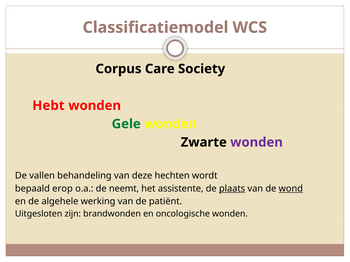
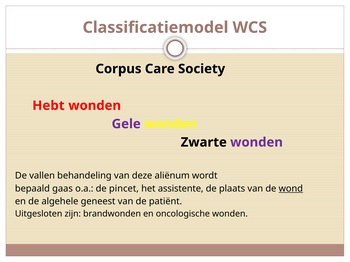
Gele colour: green -> purple
hechten: hechten -> aliënum
erop: erop -> gaas
neemt: neemt -> pincet
plaats underline: present -> none
werking: werking -> geneest
